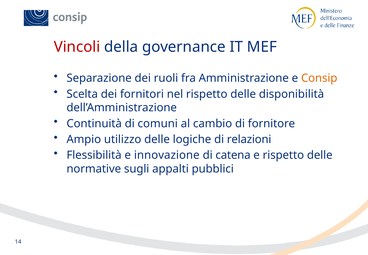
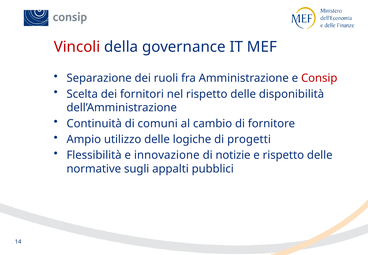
Consip colour: orange -> red
relazioni: relazioni -> progetti
catena: catena -> notizie
